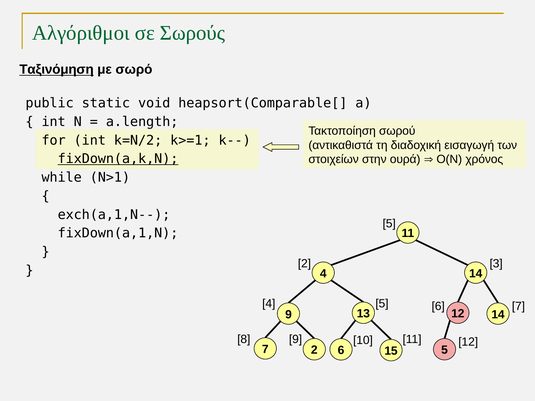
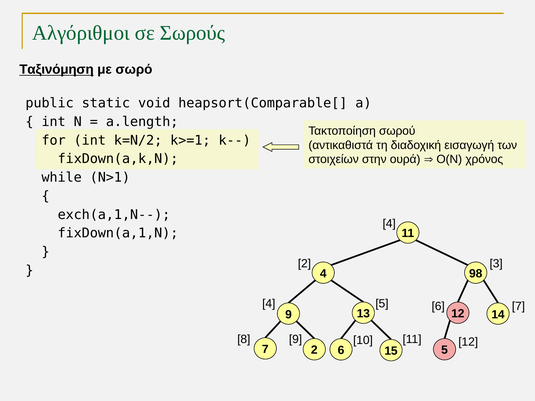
fixDown(a,k,N underline: present -> none
5 at (389, 224): 5 -> 4
4 14: 14 -> 98
